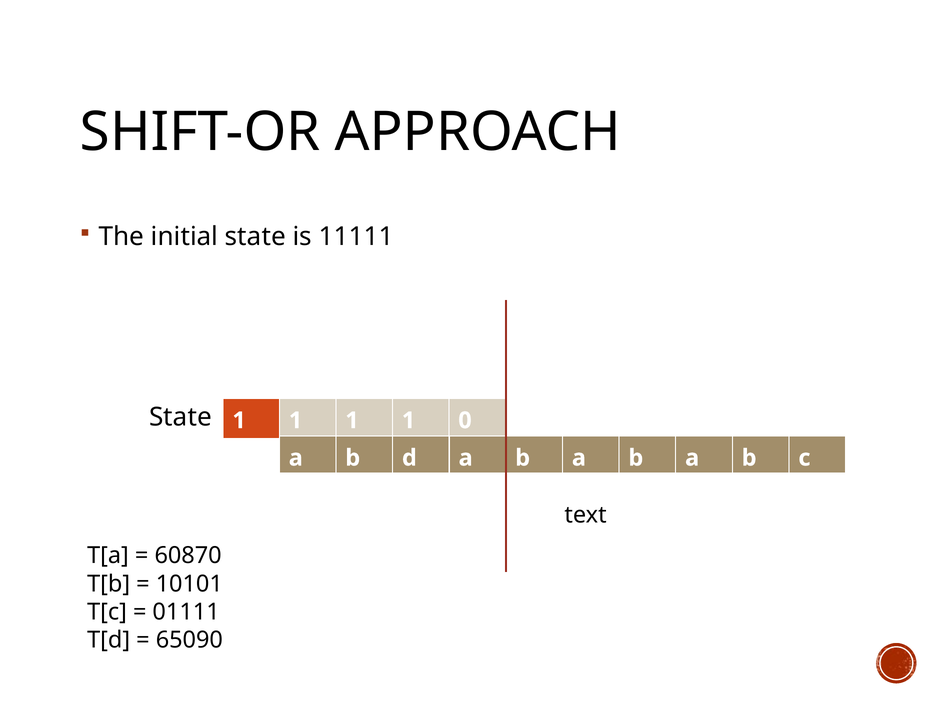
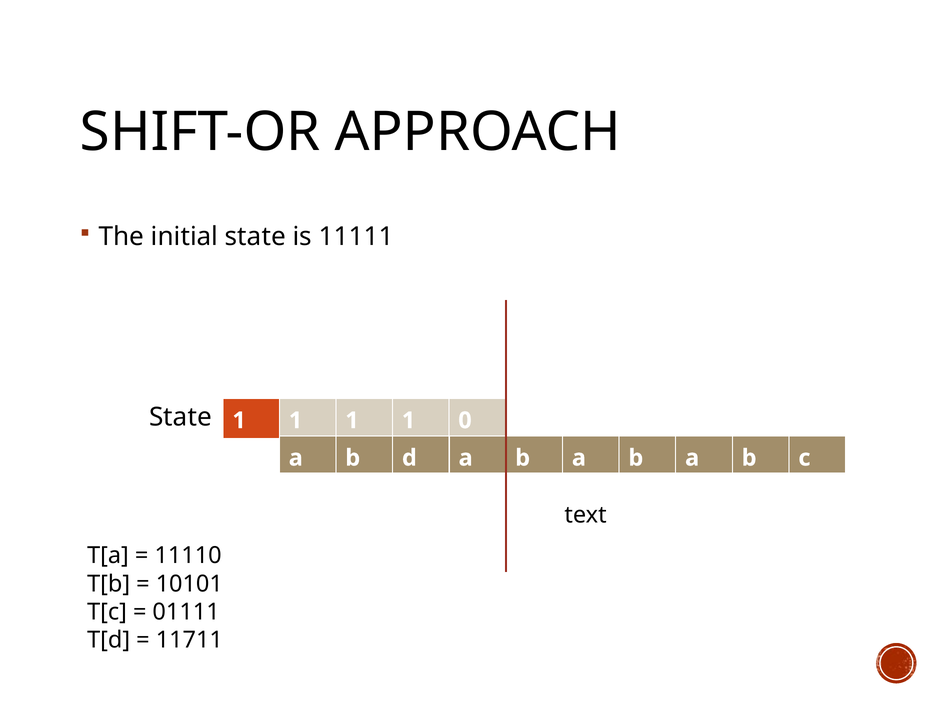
60870: 60870 -> 11110
65090: 65090 -> 11711
